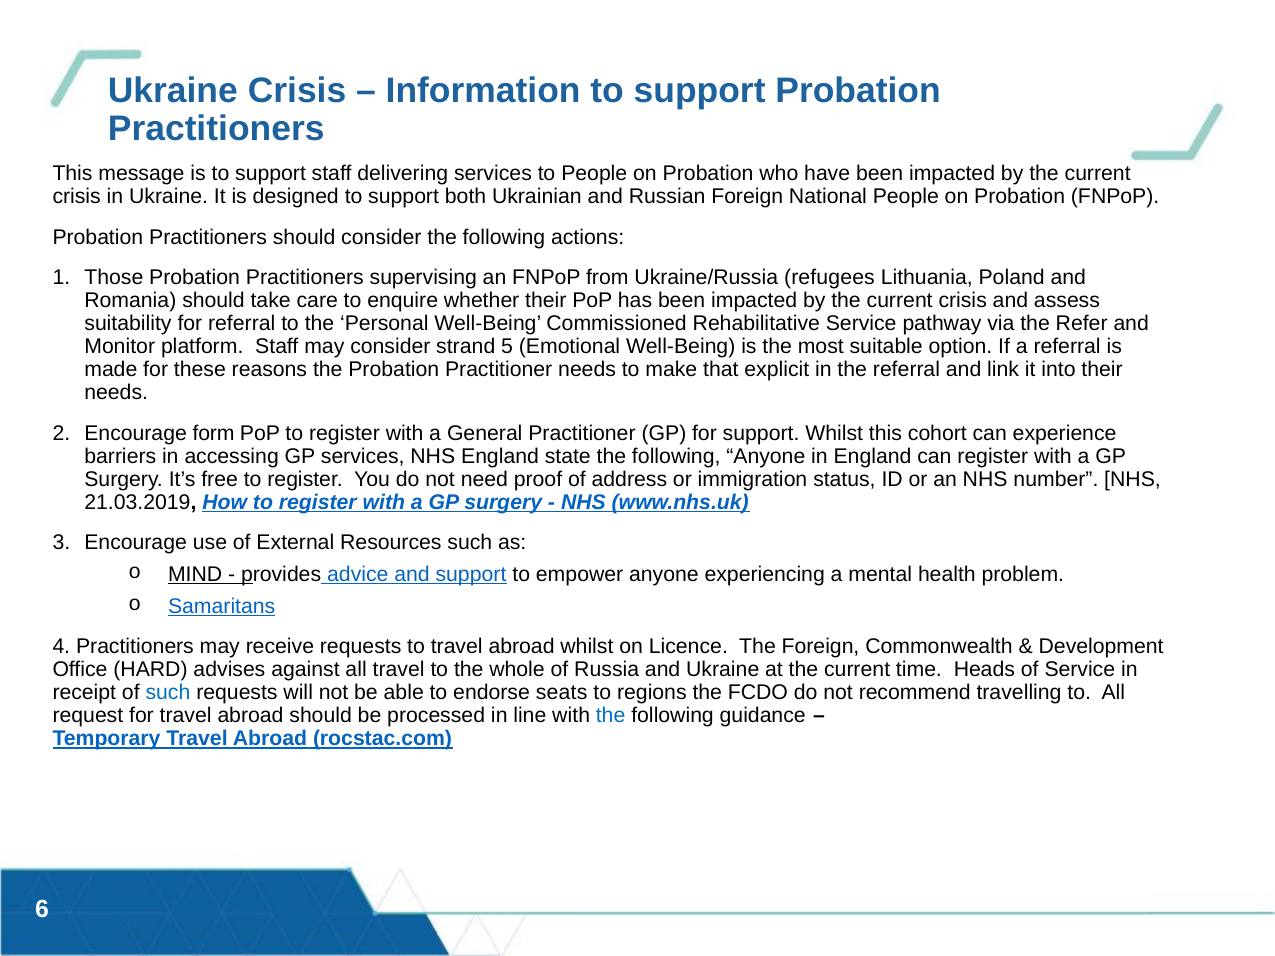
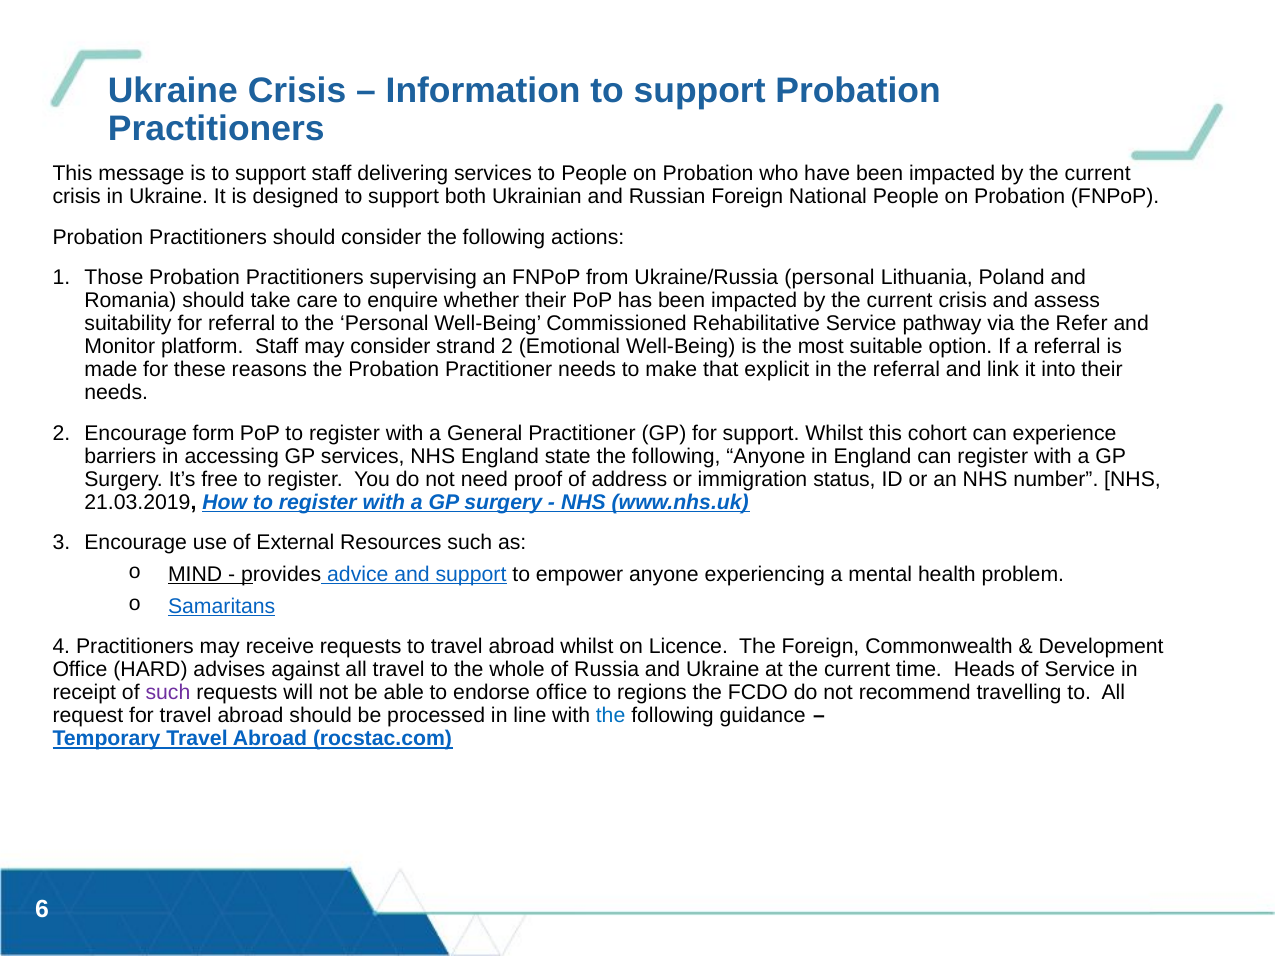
Ukraine/Russia refugees: refugees -> personal
strand 5: 5 -> 2
such at (168, 693) colour: blue -> purple
endorse seats: seats -> office
